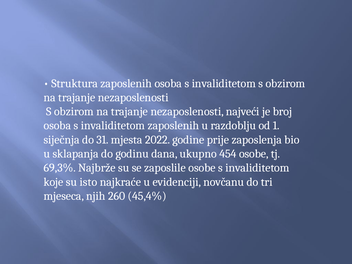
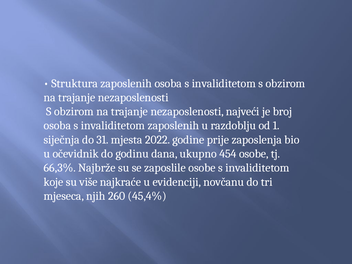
sklapanja: sklapanja -> očevidnik
69,3%: 69,3% -> 66,3%
isto: isto -> više
